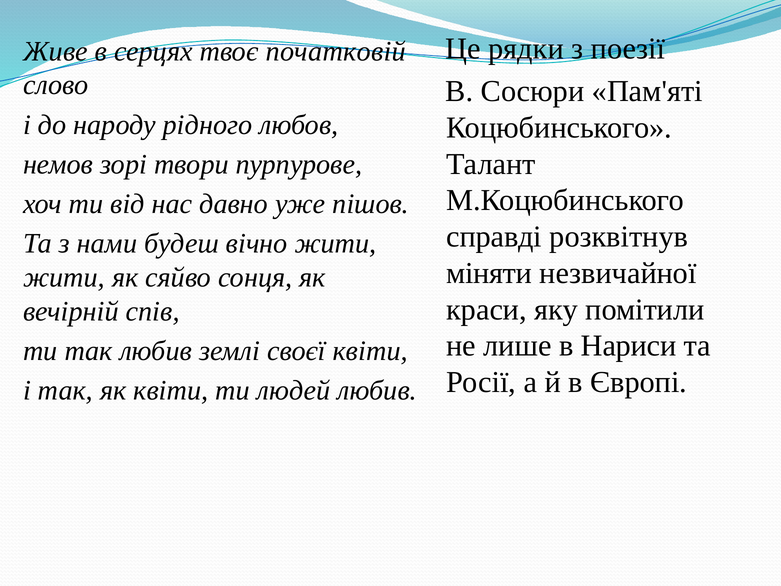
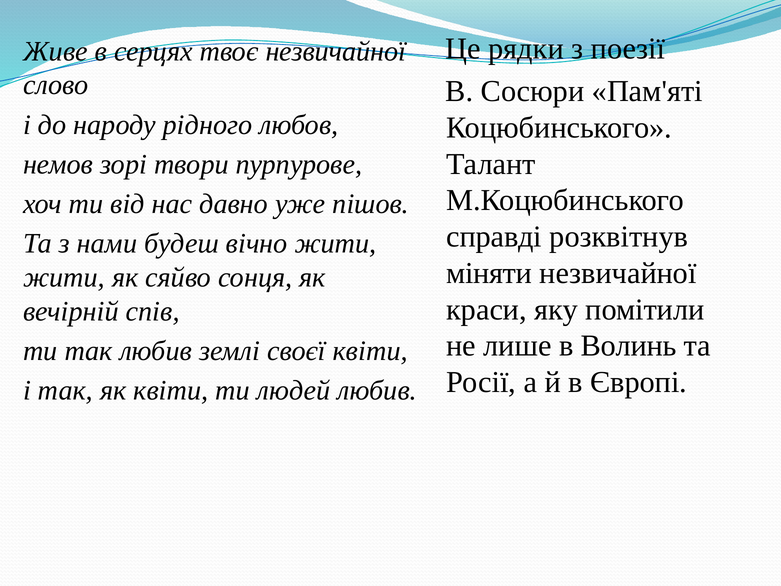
твоє початковій: початковій -> незвичайної
Нариси: Нариси -> Волинь
